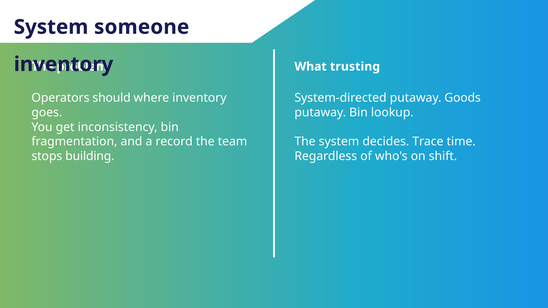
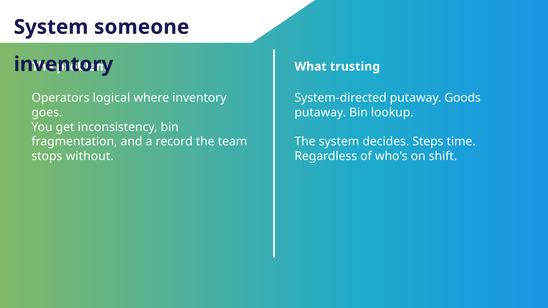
should: should -> logical
Trace: Trace -> Steps
building: building -> without
